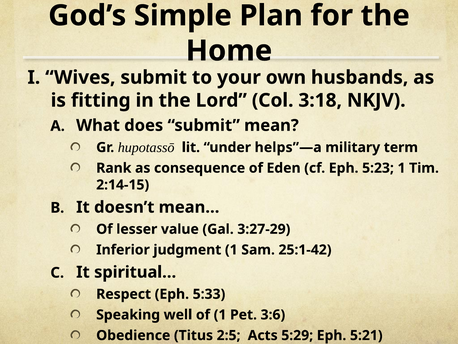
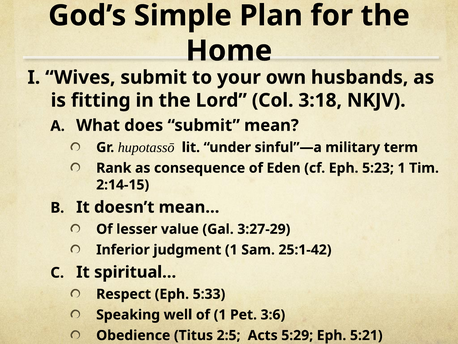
helps”—a: helps”—a -> sinful”—a
